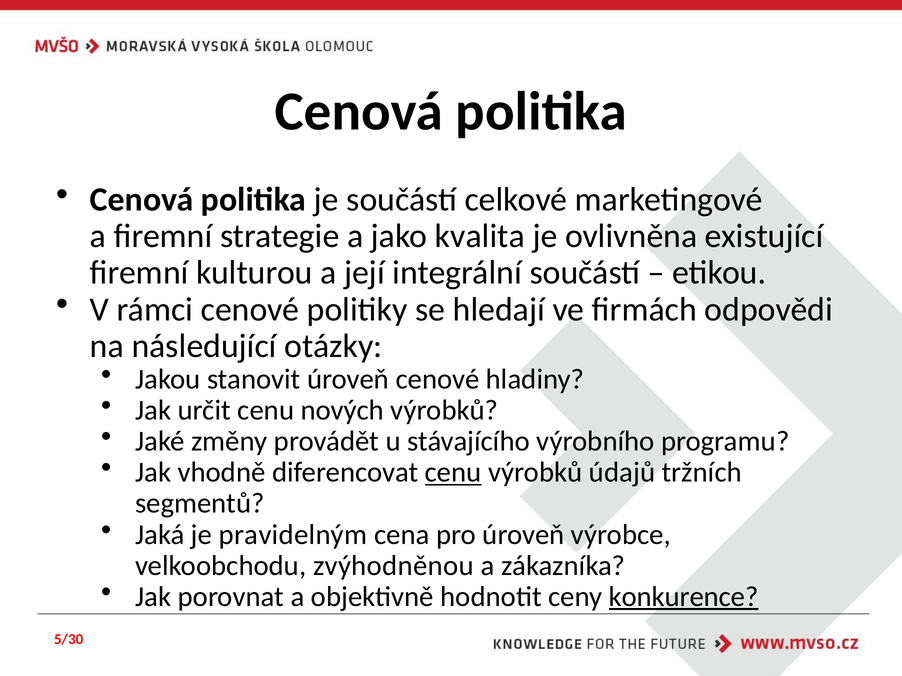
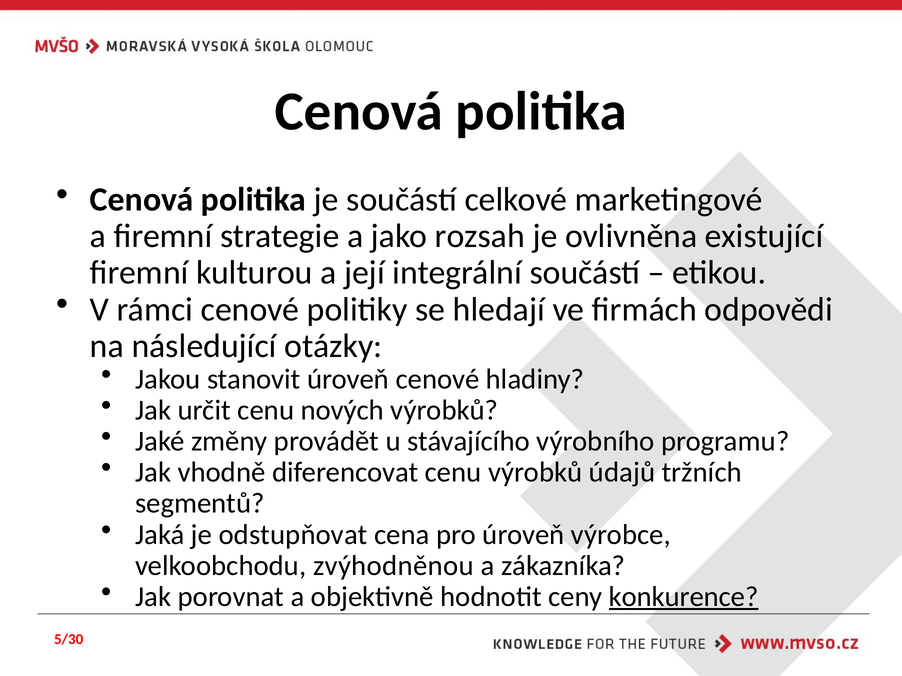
kvalita: kvalita -> rozsah
cenu at (453, 473) underline: present -> none
pravidelným: pravidelným -> odstupňovat
